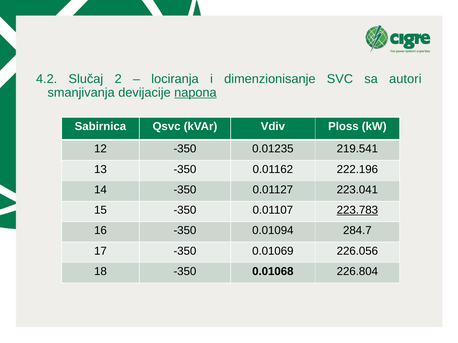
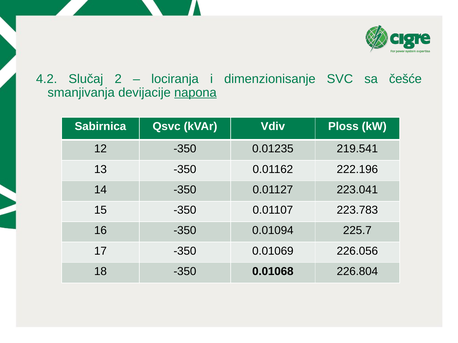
autori: autori -> češće
223.783 underline: present -> none
284.7: 284.7 -> 225.7
